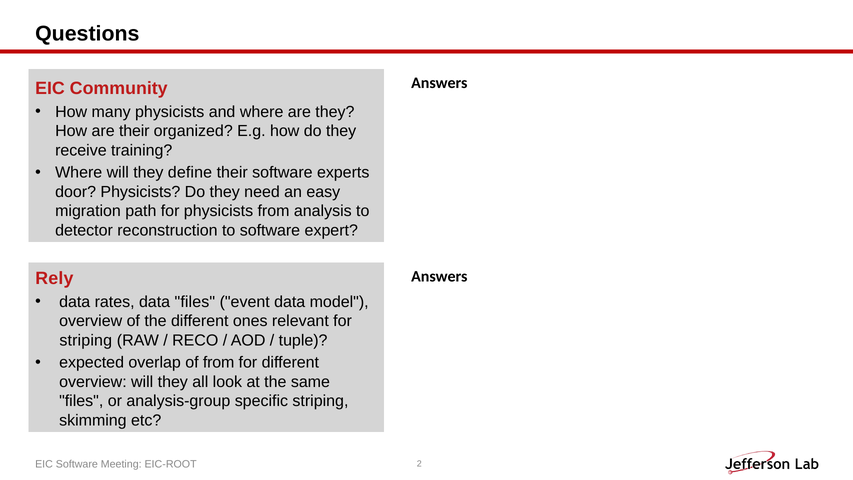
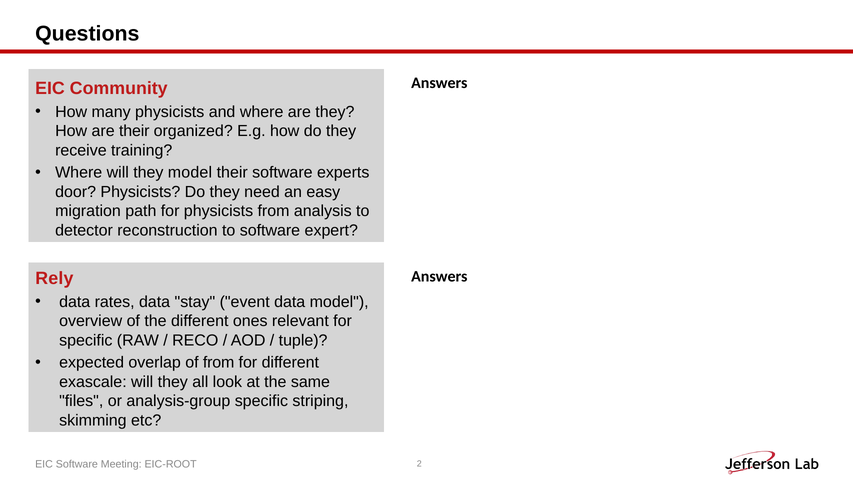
they define: define -> model
data files: files -> stay
striping at (86, 340): striping -> specific
overview at (93, 382): overview -> exascale
